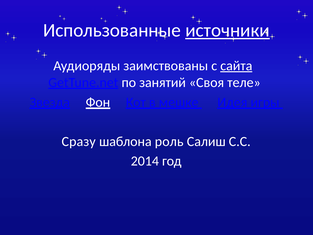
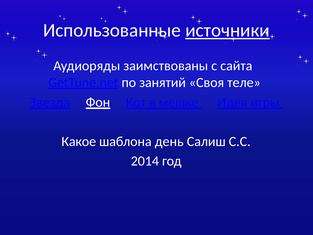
сайта underline: present -> none
Сразу: Сразу -> Какое
роль: роль -> день
